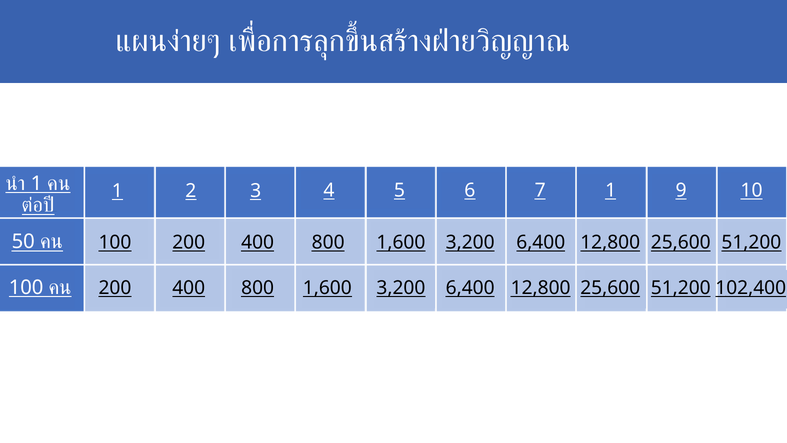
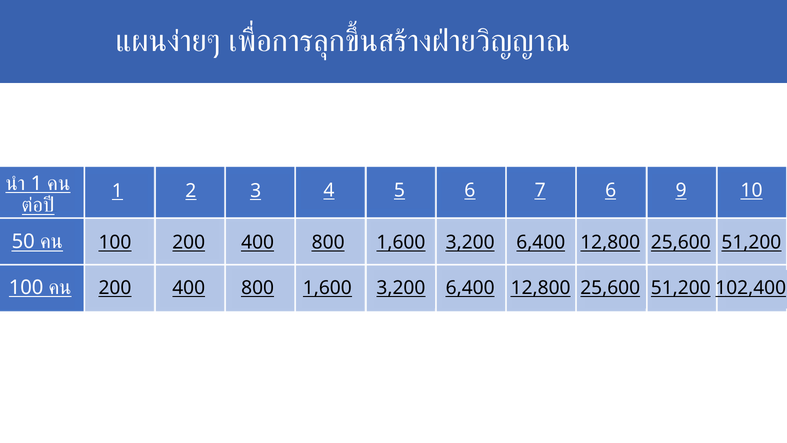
7 1: 1 -> 6
